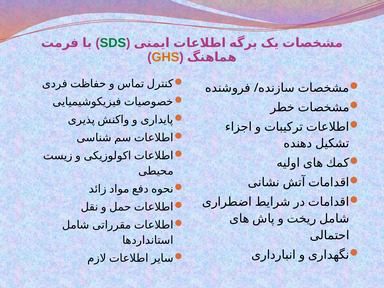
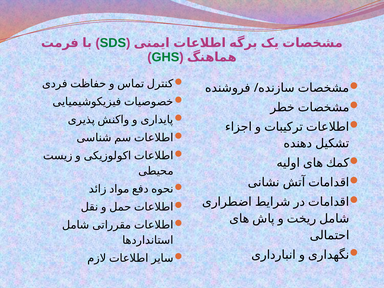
GHS colour: orange -> green
